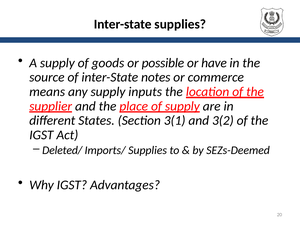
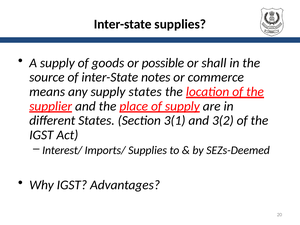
have: have -> shall
supply inputs: inputs -> states
Deleted/: Deleted/ -> Interest/
